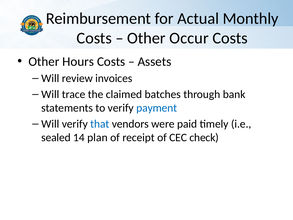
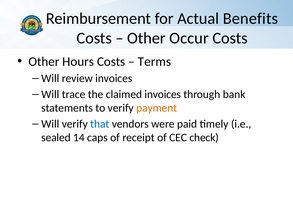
Monthly: Monthly -> Benefits
Assets: Assets -> Terms
claimed batches: batches -> invoices
payment colour: blue -> orange
plan: plan -> caps
